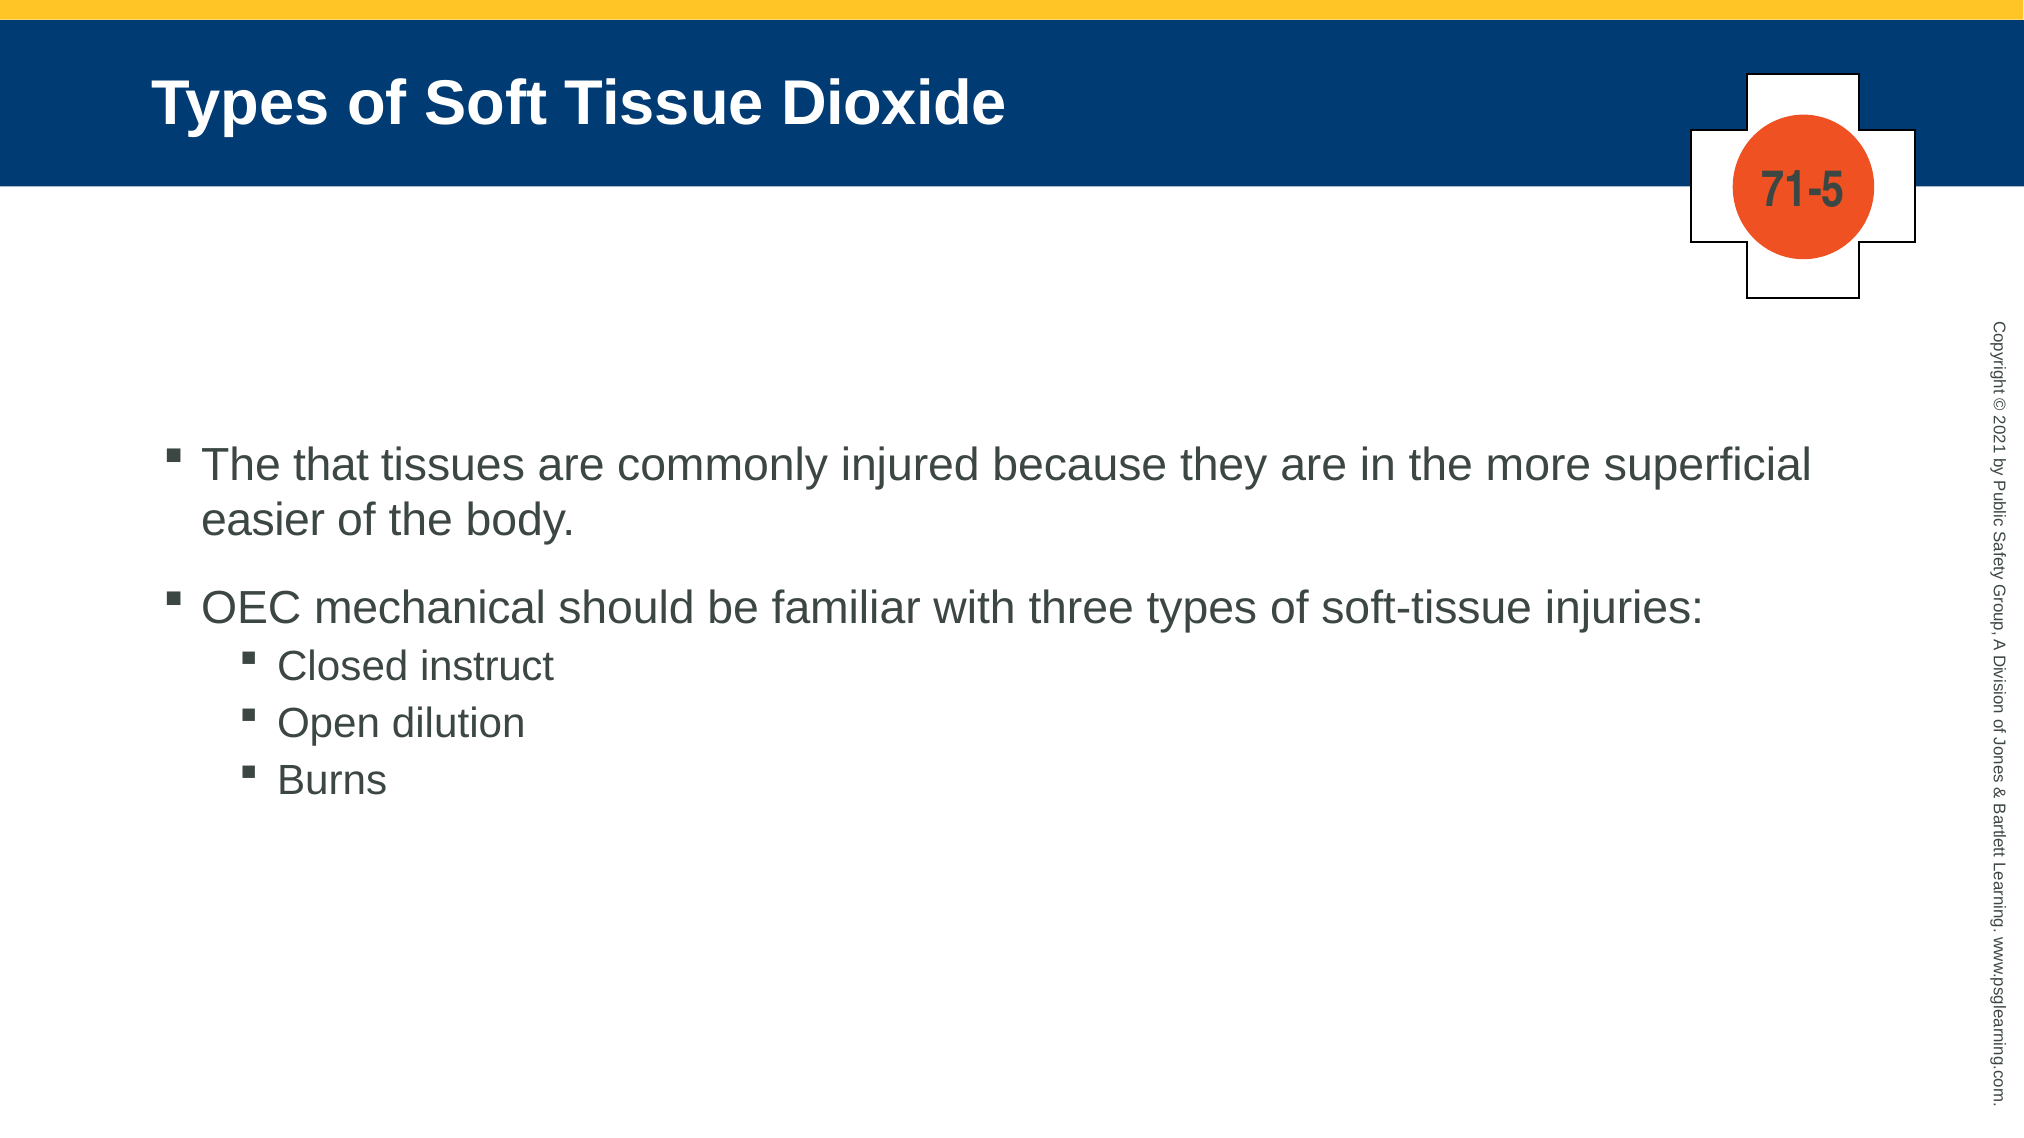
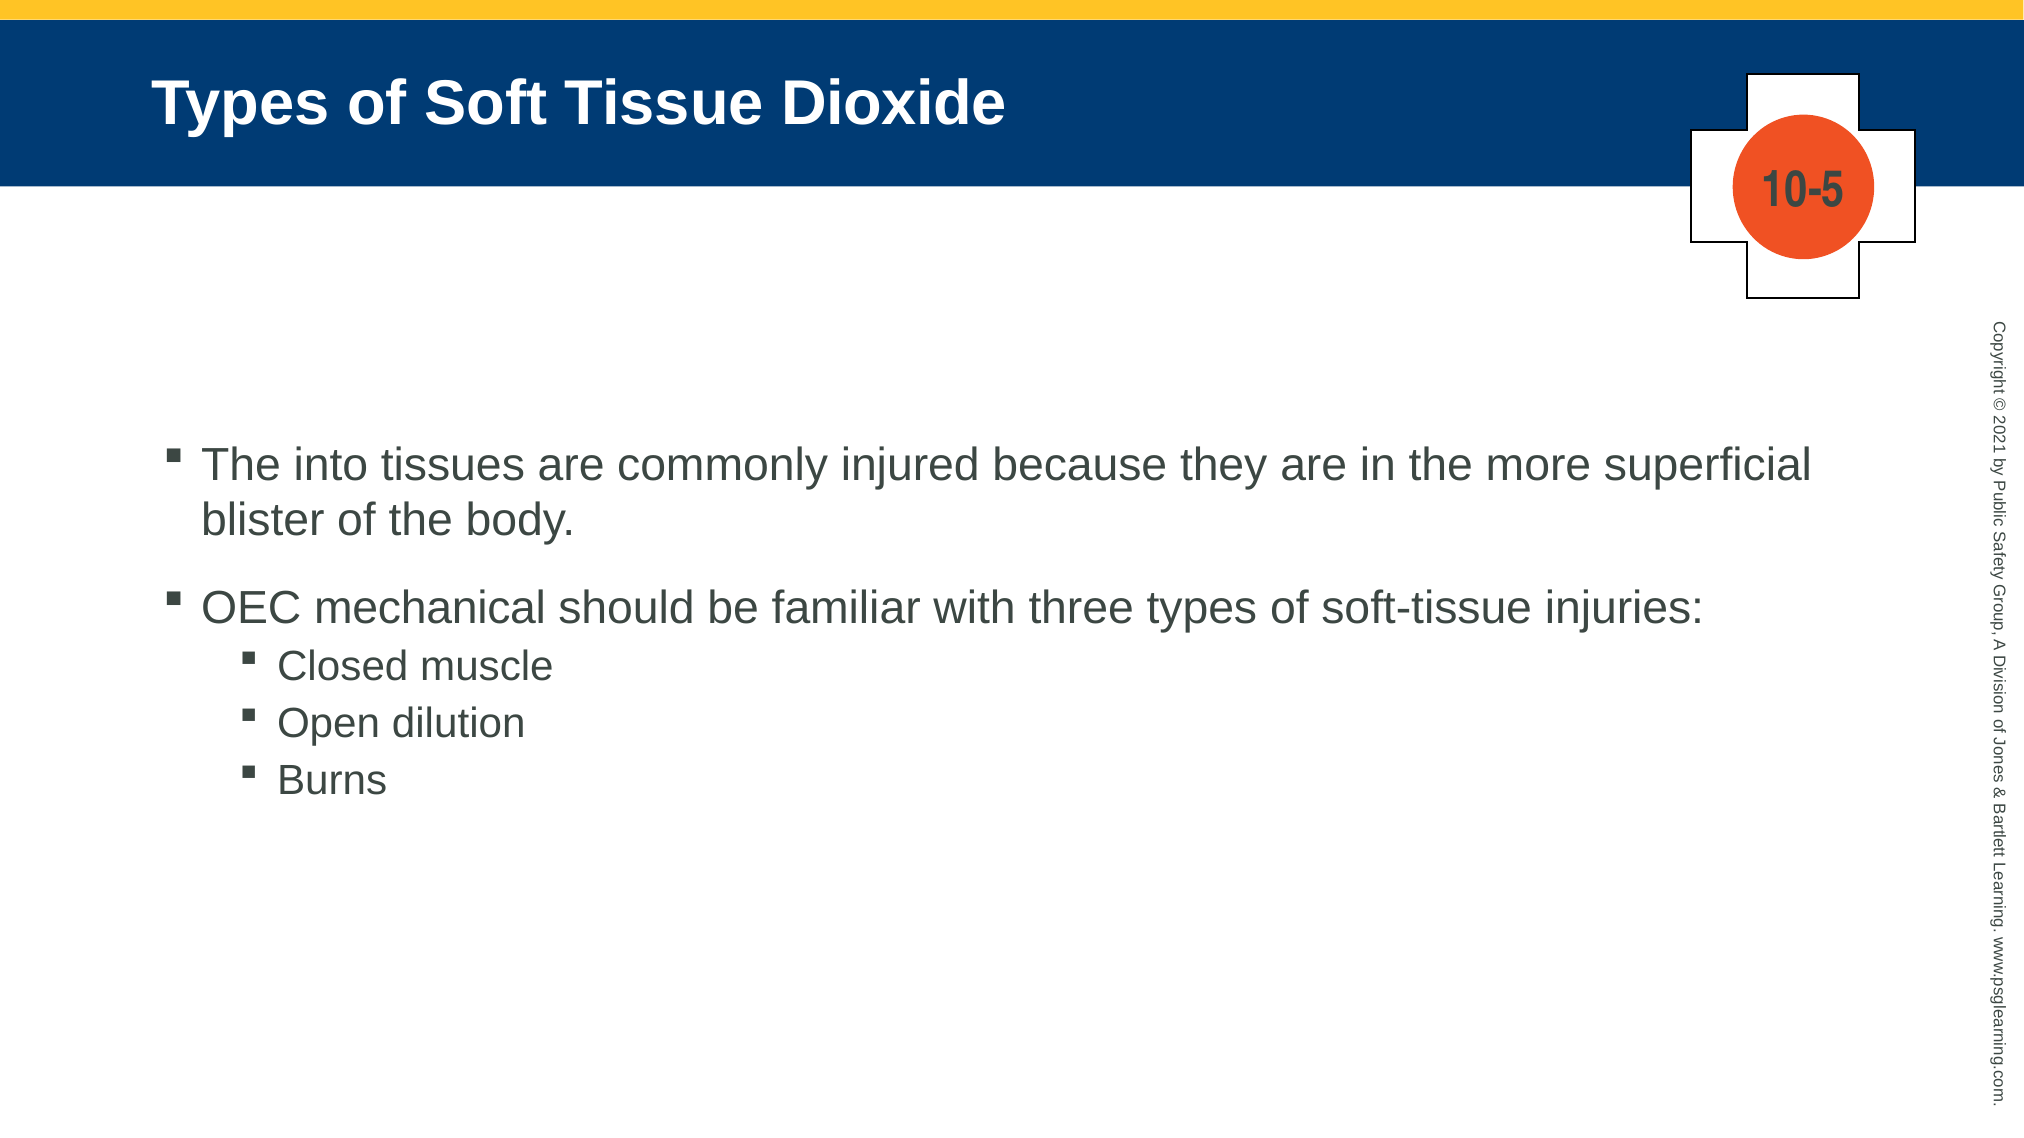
71-5: 71-5 -> 10-5
that: that -> into
easier: easier -> blister
instruct: instruct -> muscle
